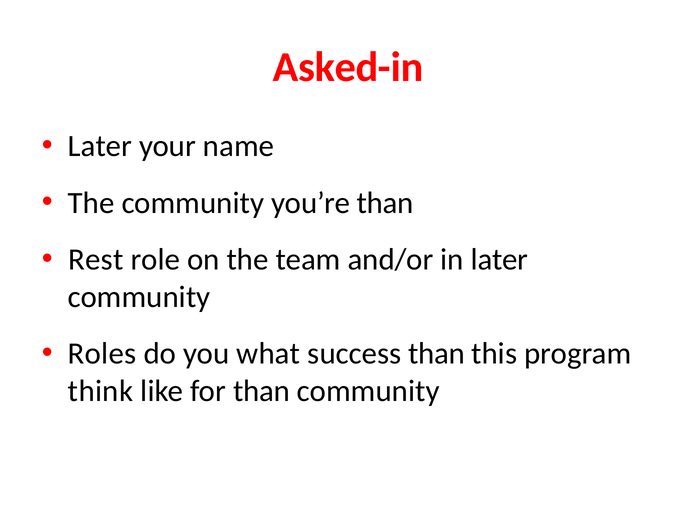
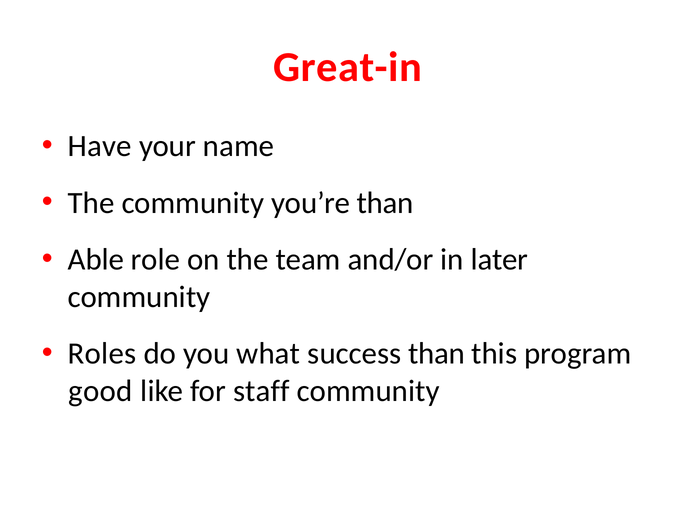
Asked-in: Asked-in -> Great-in
Later at (100, 146): Later -> Have
Rest: Rest -> Able
think: think -> good
for than: than -> staff
